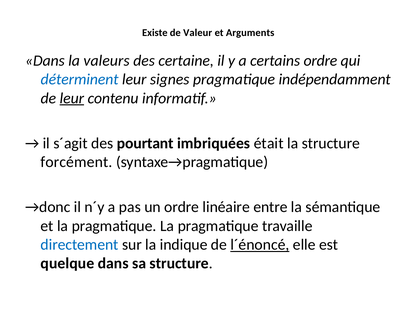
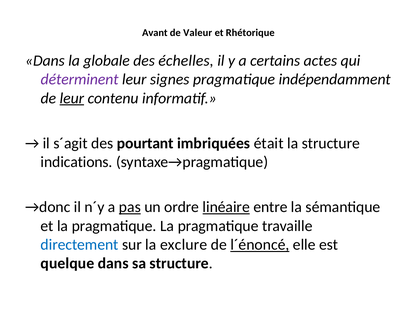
Existe: Existe -> Avant
Arguments: Arguments -> Rhétorique
valeurs: valeurs -> globale
certaine: certaine -> échelles
certains ordre: ordre -> actes
déterminent colour: blue -> purple
forcément: forcément -> indications
pas underline: none -> present
linéaire underline: none -> present
indique: indique -> exclure
